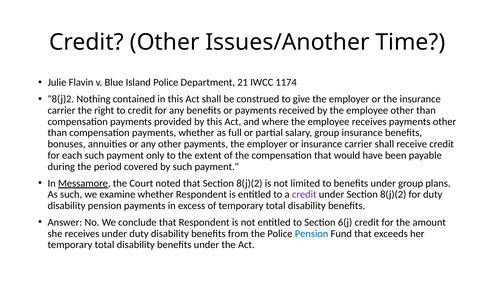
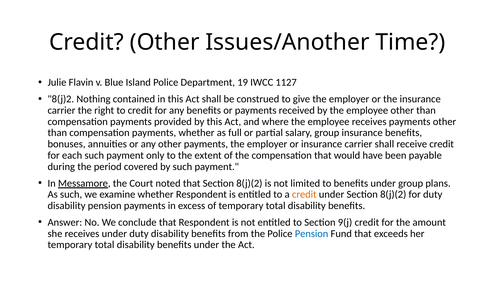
21: 21 -> 19
1174: 1174 -> 1127
credit at (304, 194) colour: purple -> orange
6(j: 6(j -> 9(j
